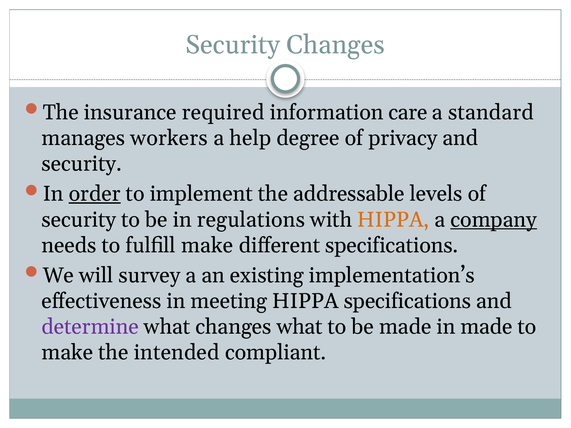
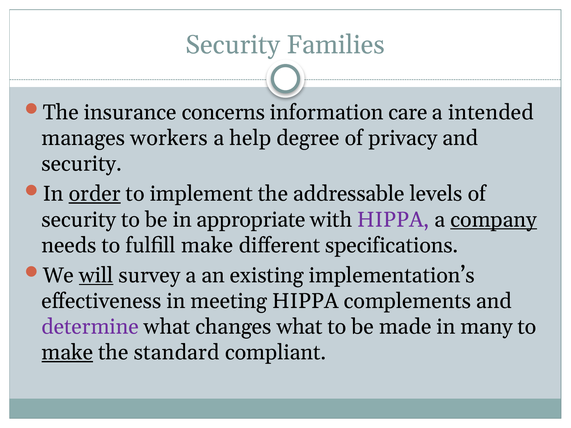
Security Changes: Changes -> Families
required: required -> concerns
standard: standard -> intended
regulations: regulations -> appropriate
HIPPA at (393, 220) colour: orange -> purple
will underline: none -> present
HIPPA specifications: specifications -> complements
in made: made -> many
make at (67, 353) underline: none -> present
intended: intended -> standard
